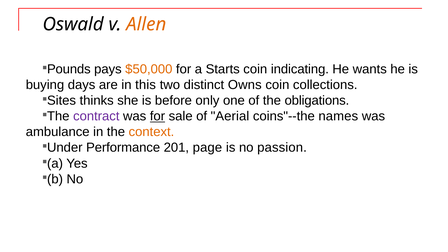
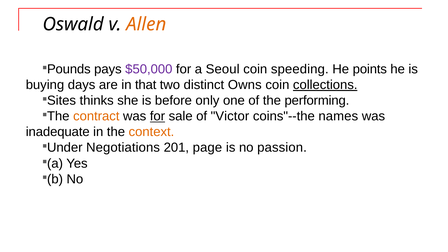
$50,000 colour: orange -> purple
Starts: Starts -> Seoul
indicating: indicating -> speeding
wants: wants -> points
this: this -> that
collections underline: none -> present
obligations: obligations -> performing
contract colour: purple -> orange
Aerial: Aerial -> Victor
ambulance: ambulance -> inadequate
Performance: Performance -> Negotiations
